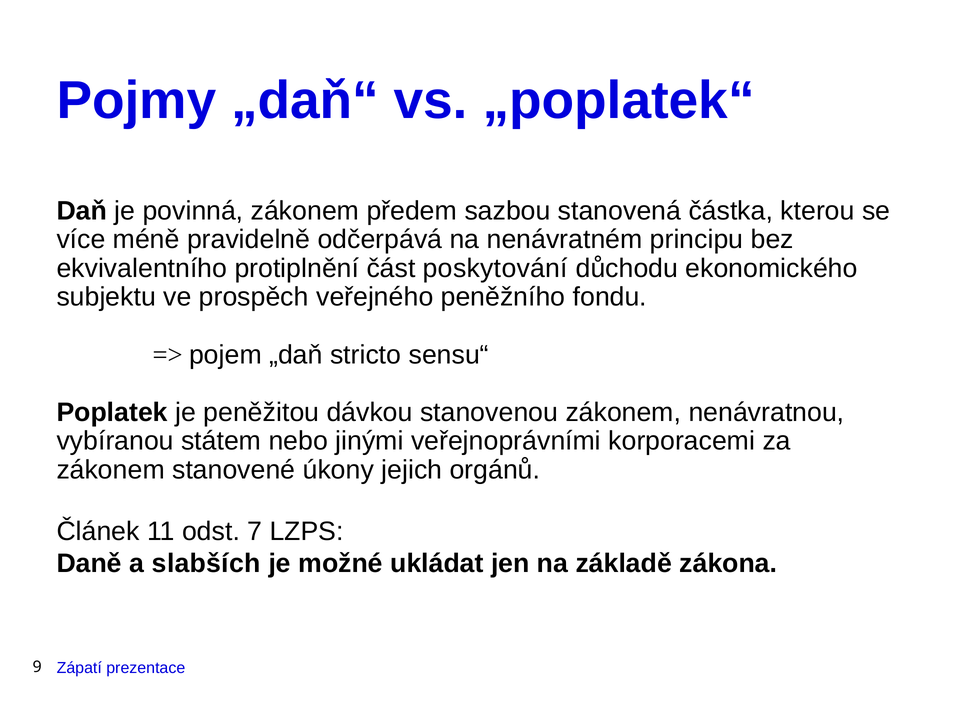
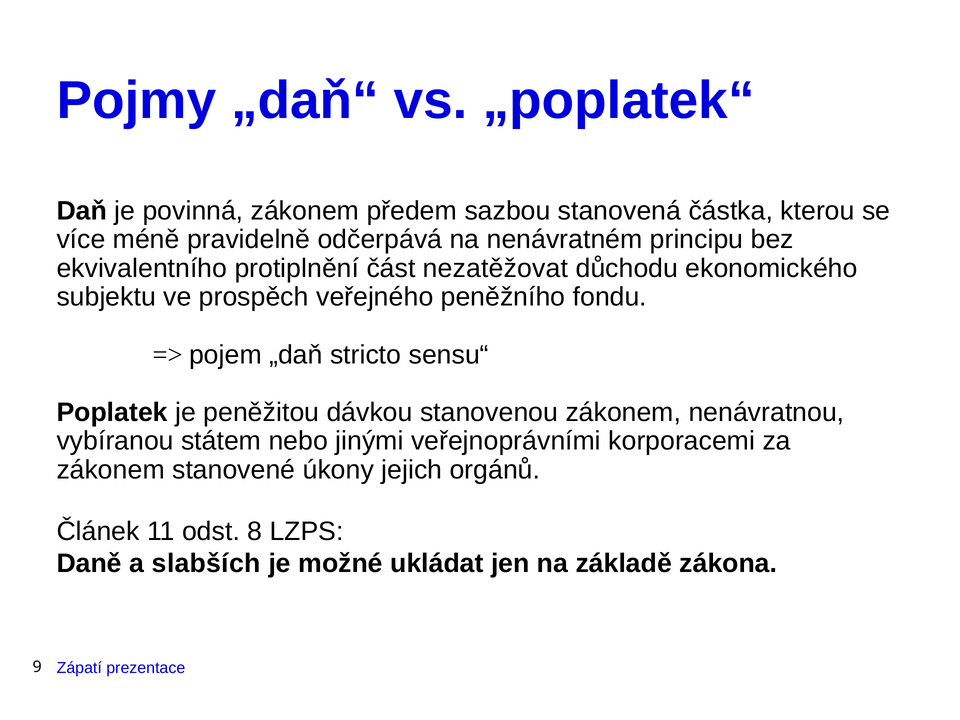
poskytování: poskytování -> nezatěžovat
7: 7 -> 8
